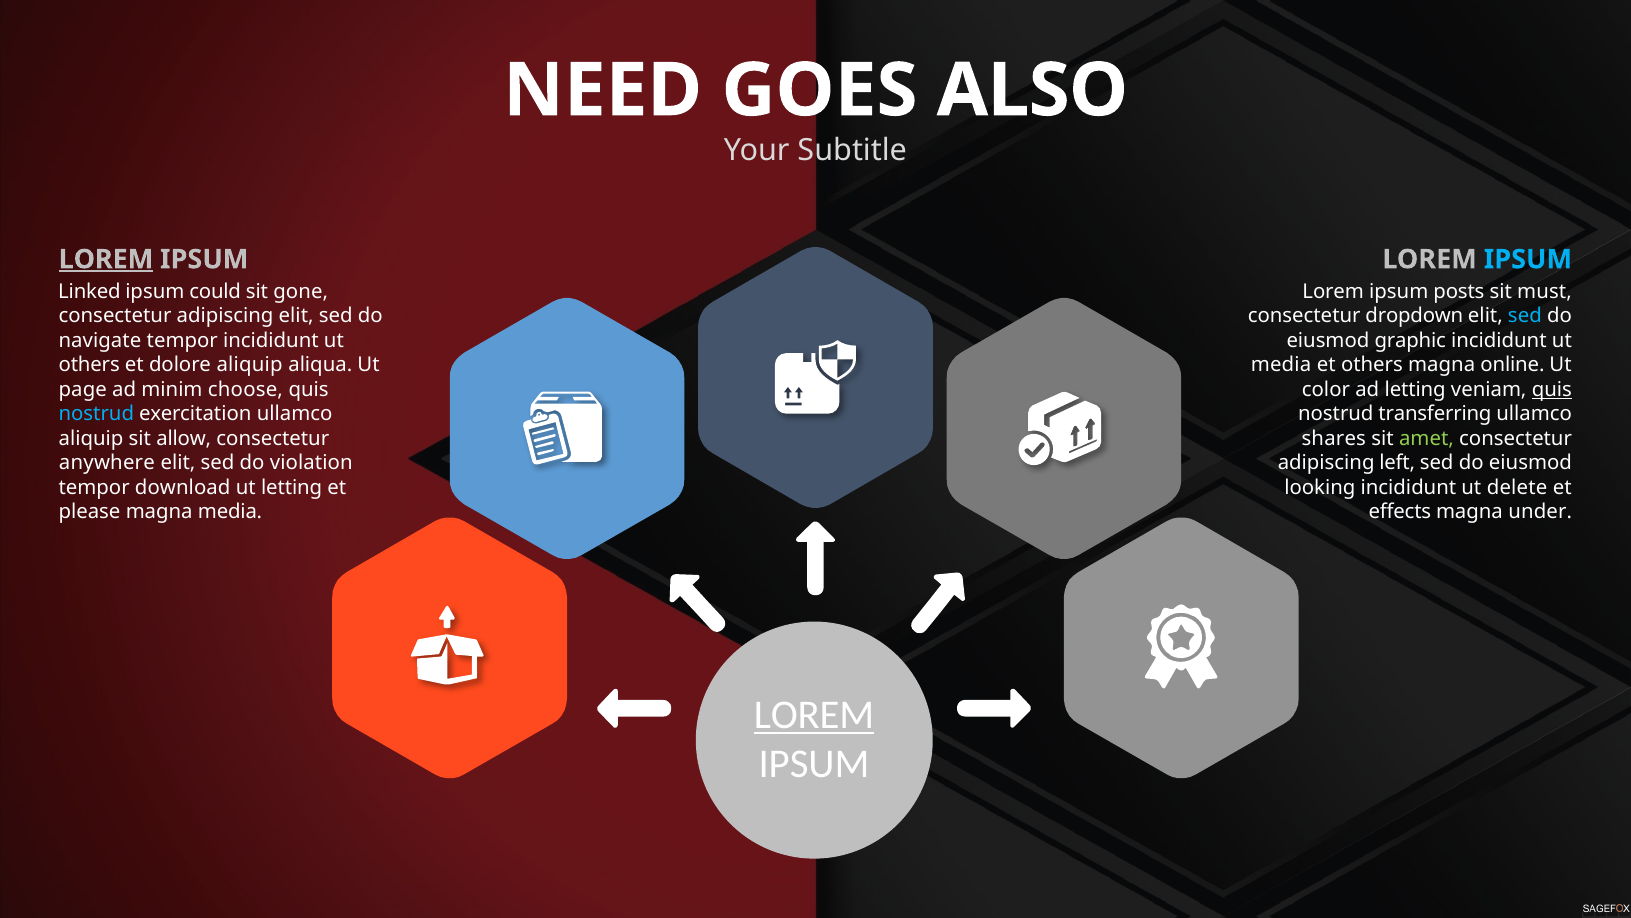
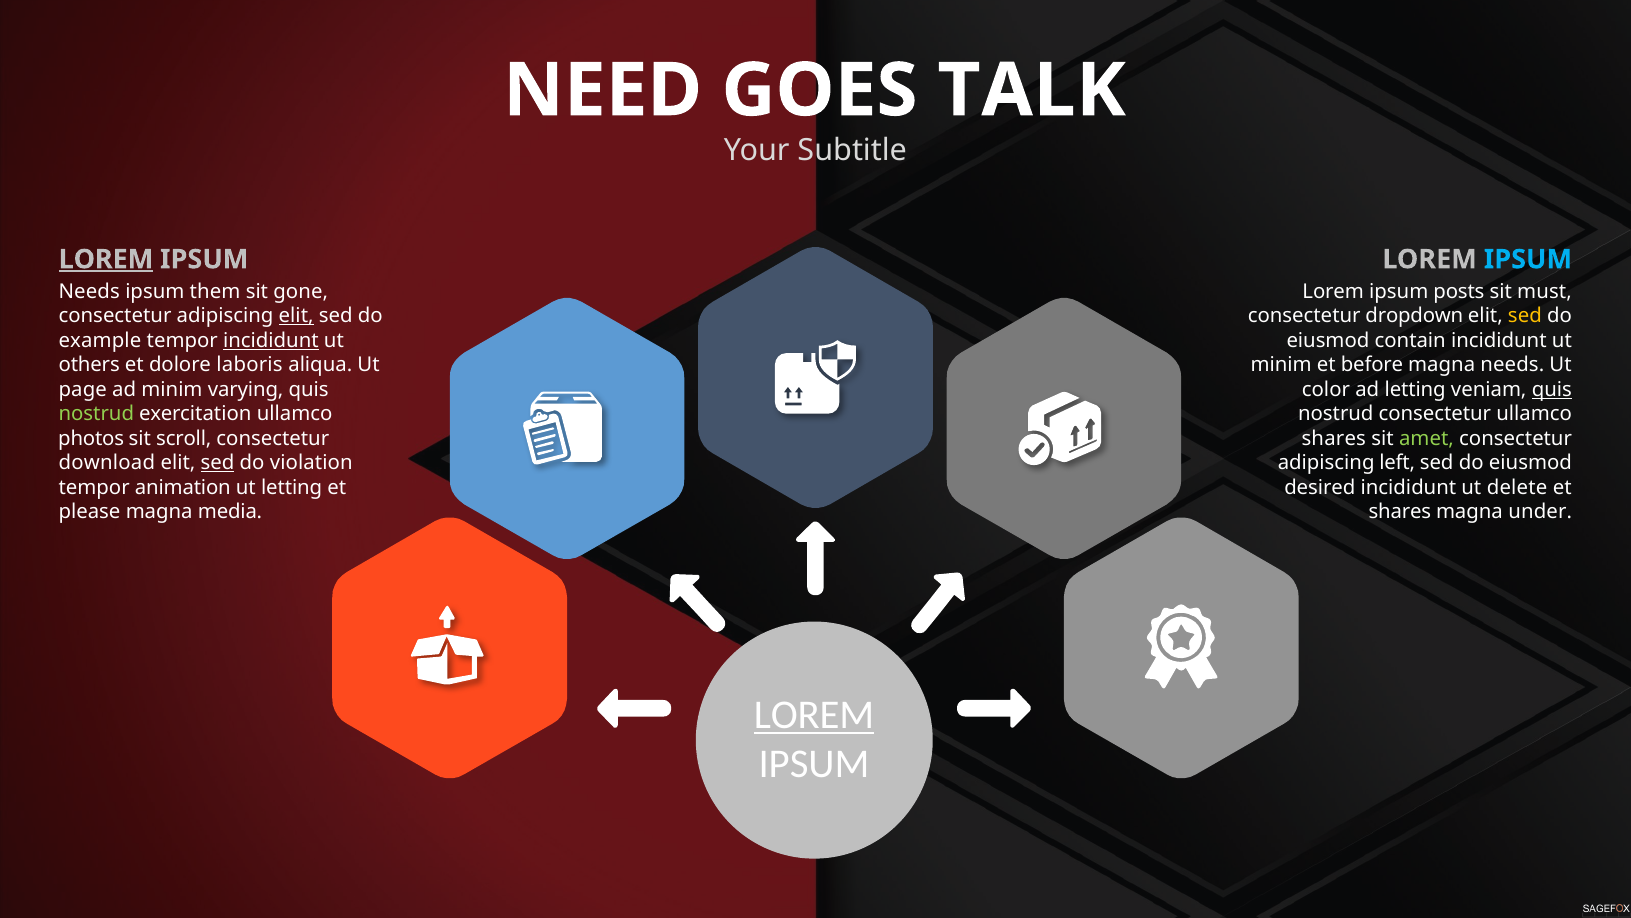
ALSO: ALSO -> TALK
Linked at (89, 291): Linked -> Needs
could: could -> them
elit at (296, 316) underline: none -> present
sed at (1525, 316) colour: light blue -> yellow
navigate: navigate -> example
incididunt at (271, 340) underline: none -> present
graphic: graphic -> contain
dolore aliquip: aliquip -> laboris
media at (1281, 365): media -> minim
et others: others -> before
magna online: online -> needs
choose: choose -> varying
nostrud at (96, 414) colour: light blue -> light green
nostrud transferring: transferring -> consectetur
aliquip at (91, 438): aliquip -> photos
allow: allow -> scroll
anywhere: anywhere -> download
sed at (218, 463) underline: none -> present
download: download -> animation
looking: looking -> desired
effects at (1400, 512): effects -> shares
